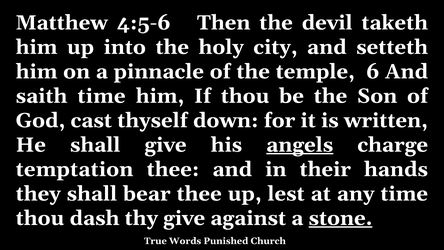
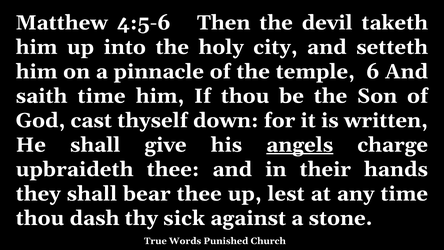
temptation: temptation -> upbraideth
thy give: give -> sick
stone underline: present -> none
